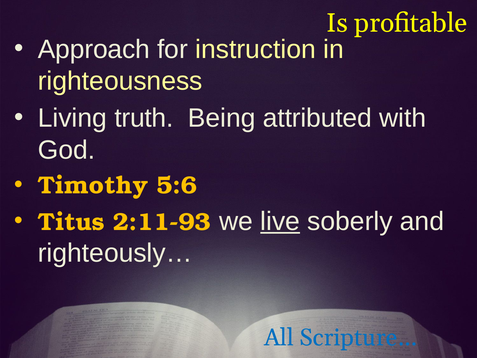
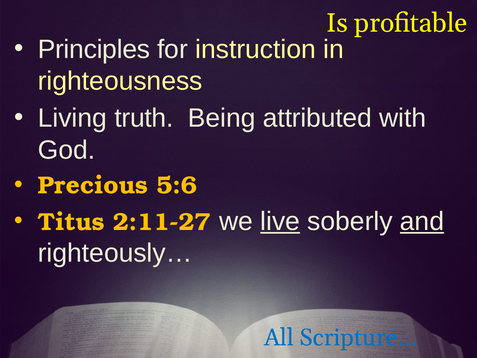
Approach: Approach -> Principles
Timothy: Timothy -> Precious
2:11-93: 2:11-93 -> 2:11-27
and underline: none -> present
